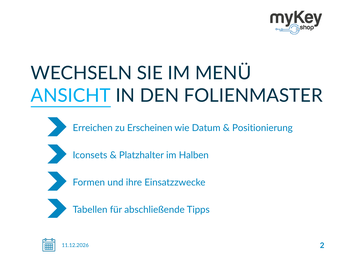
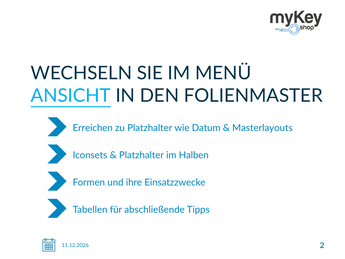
zu Erscheinen: Erscheinen -> Platzhalter
Positionierung: Positionierung -> Masterlayouts
